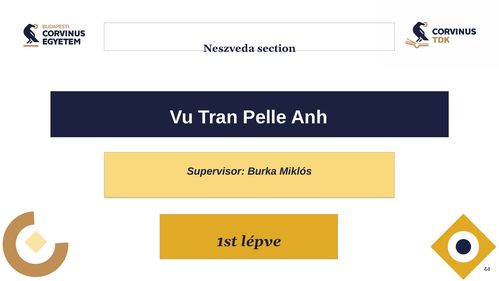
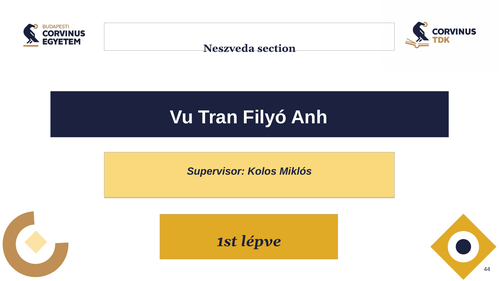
Pelle: Pelle -> Filyó
Burka: Burka -> Kolos
